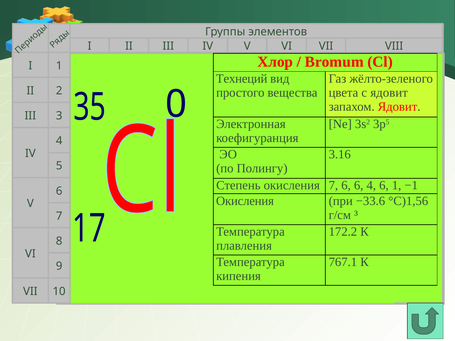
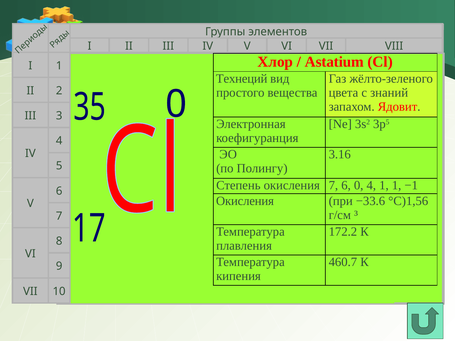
Bromum: Bromum -> Astatium
с ядовит: ядовит -> знаний
6 6: 6 -> 0
4 6: 6 -> 1
767.1: 767.1 -> 460.7
